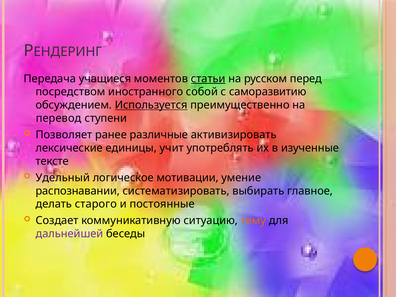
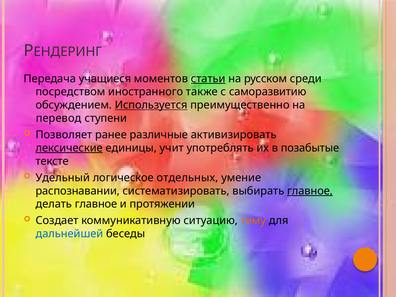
перед: перед -> среди
собой: собой -> также
лексические underline: none -> present
изученные: изученные -> позабытые
мотивации: мотивации -> отдельных
главное at (310, 191) underline: none -> present
делать старого: старого -> главное
постоянные: постоянные -> протяжении
дальнейшей colour: purple -> blue
